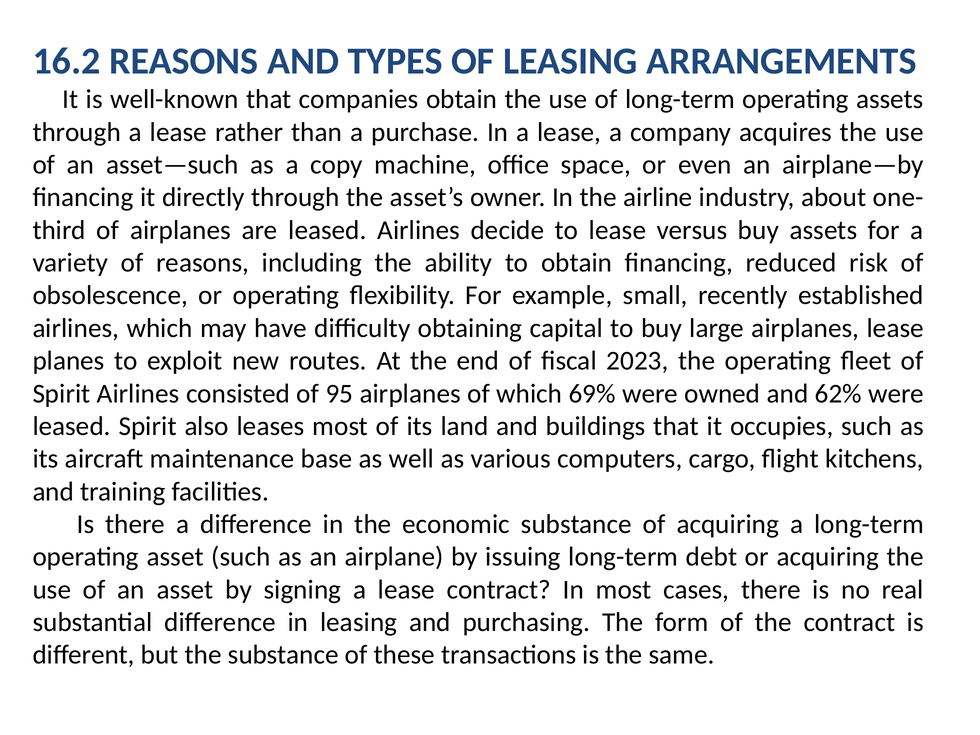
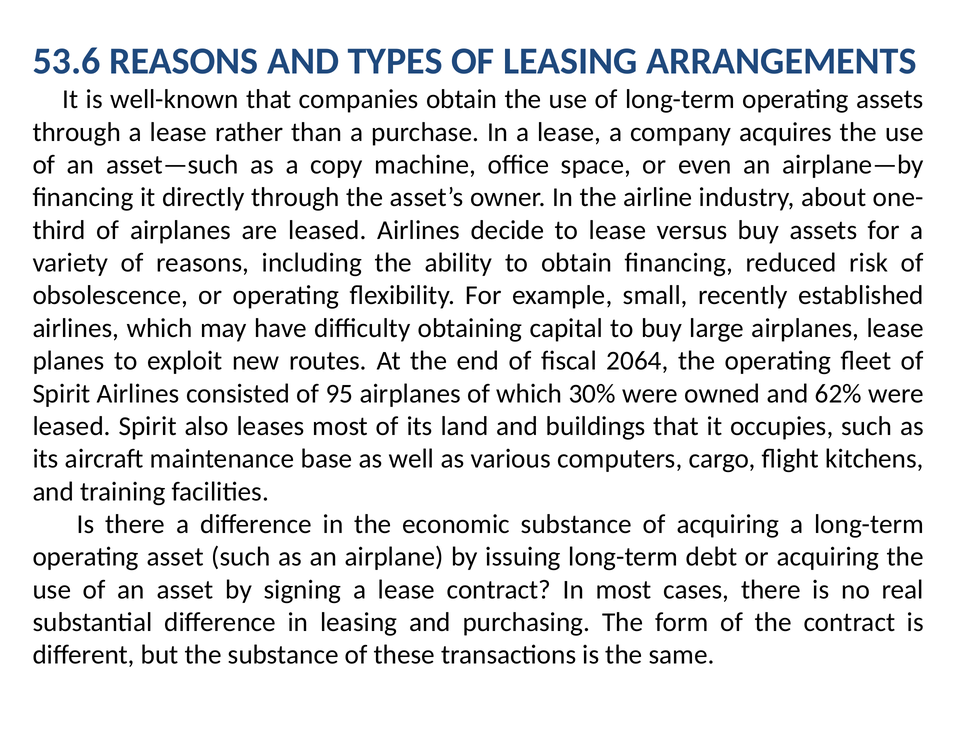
16.2: 16.2 -> 53.6
2023: 2023 -> 2064
69%: 69% -> 30%
